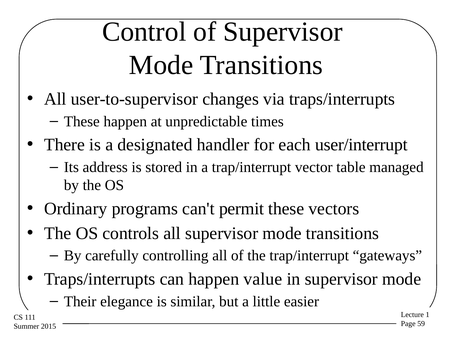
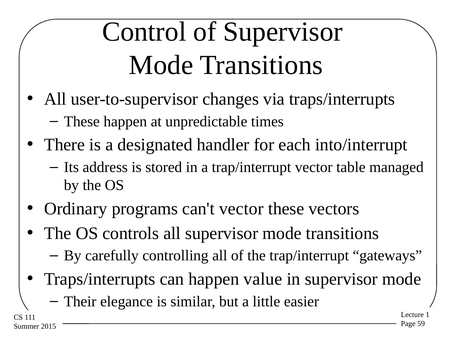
user/interrupt: user/interrupt -> into/interrupt
can't permit: permit -> vector
